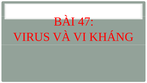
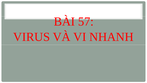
47: 47 -> 57
KHÁNG: KHÁNG -> NHANH
